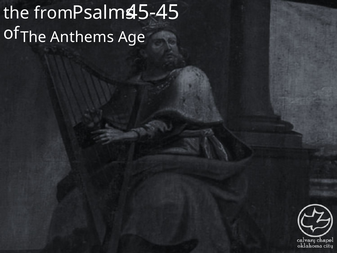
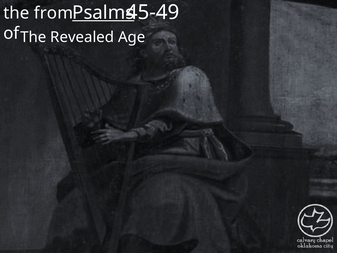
45-45: 45-45 -> 45-49
Psalms underline: none -> present
Anthems: Anthems -> Revealed
